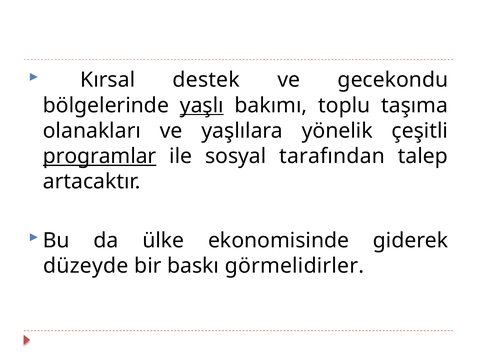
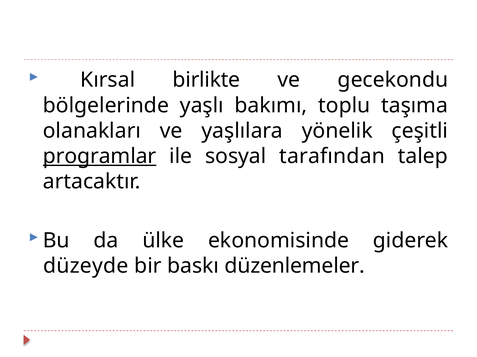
destek: destek -> birlikte
yaşlı underline: present -> none
görmelidirler: görmelidirler -> düzenlemeler
